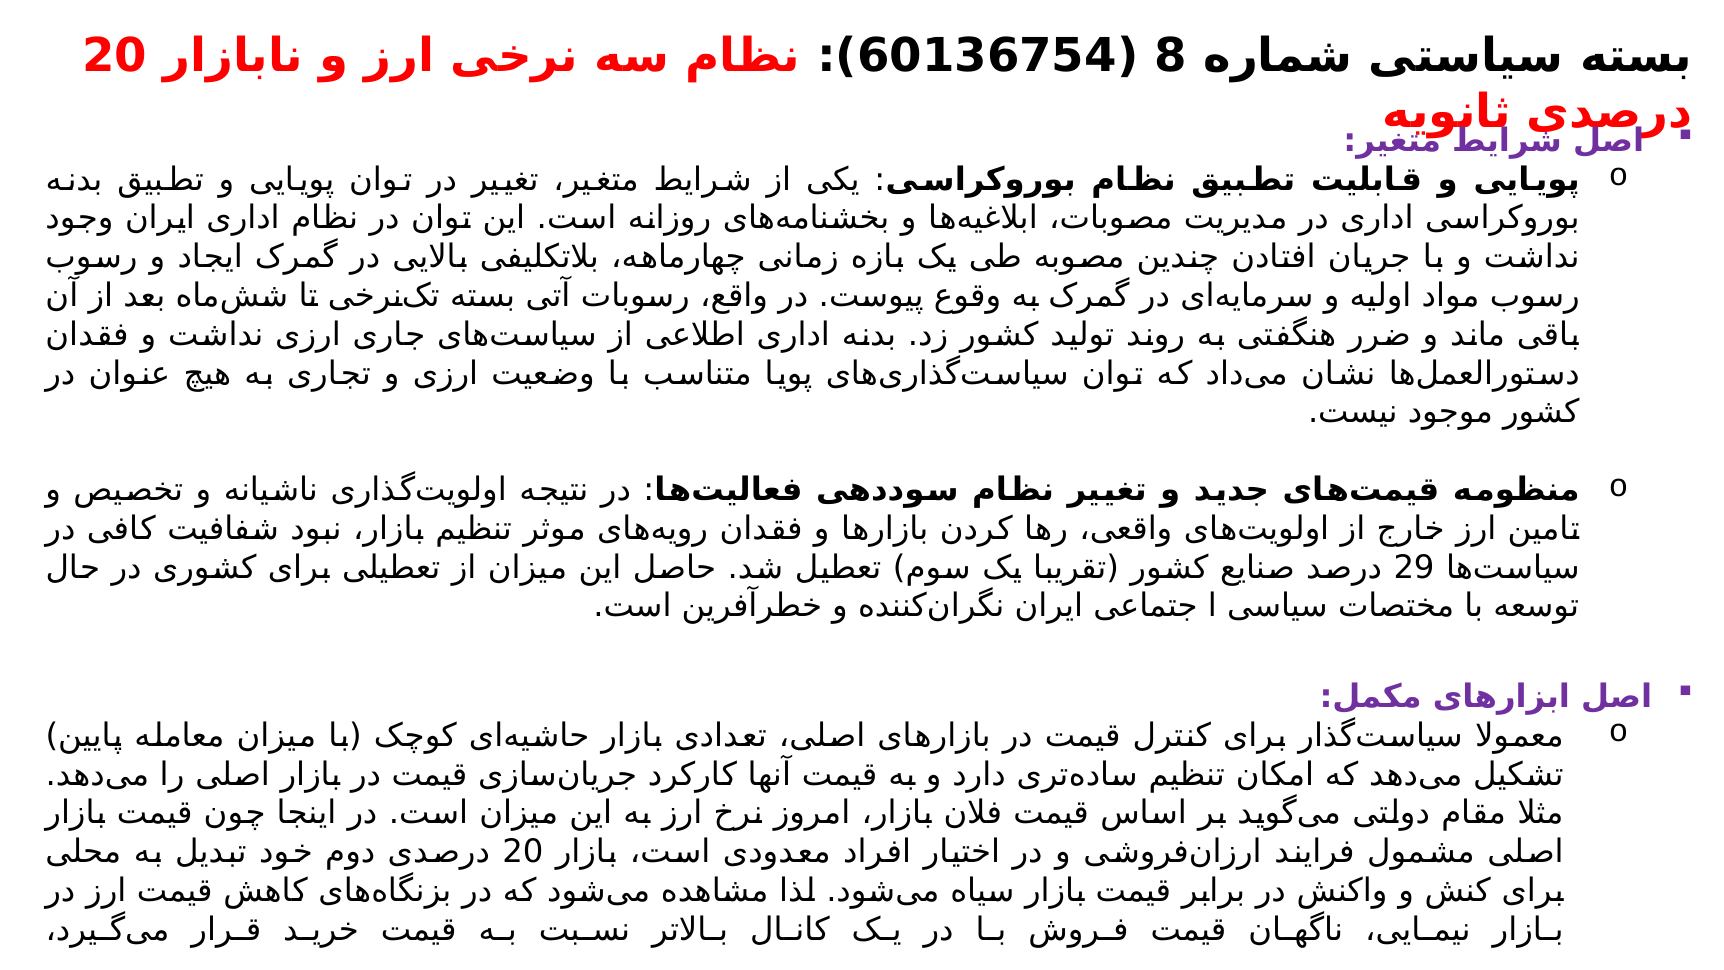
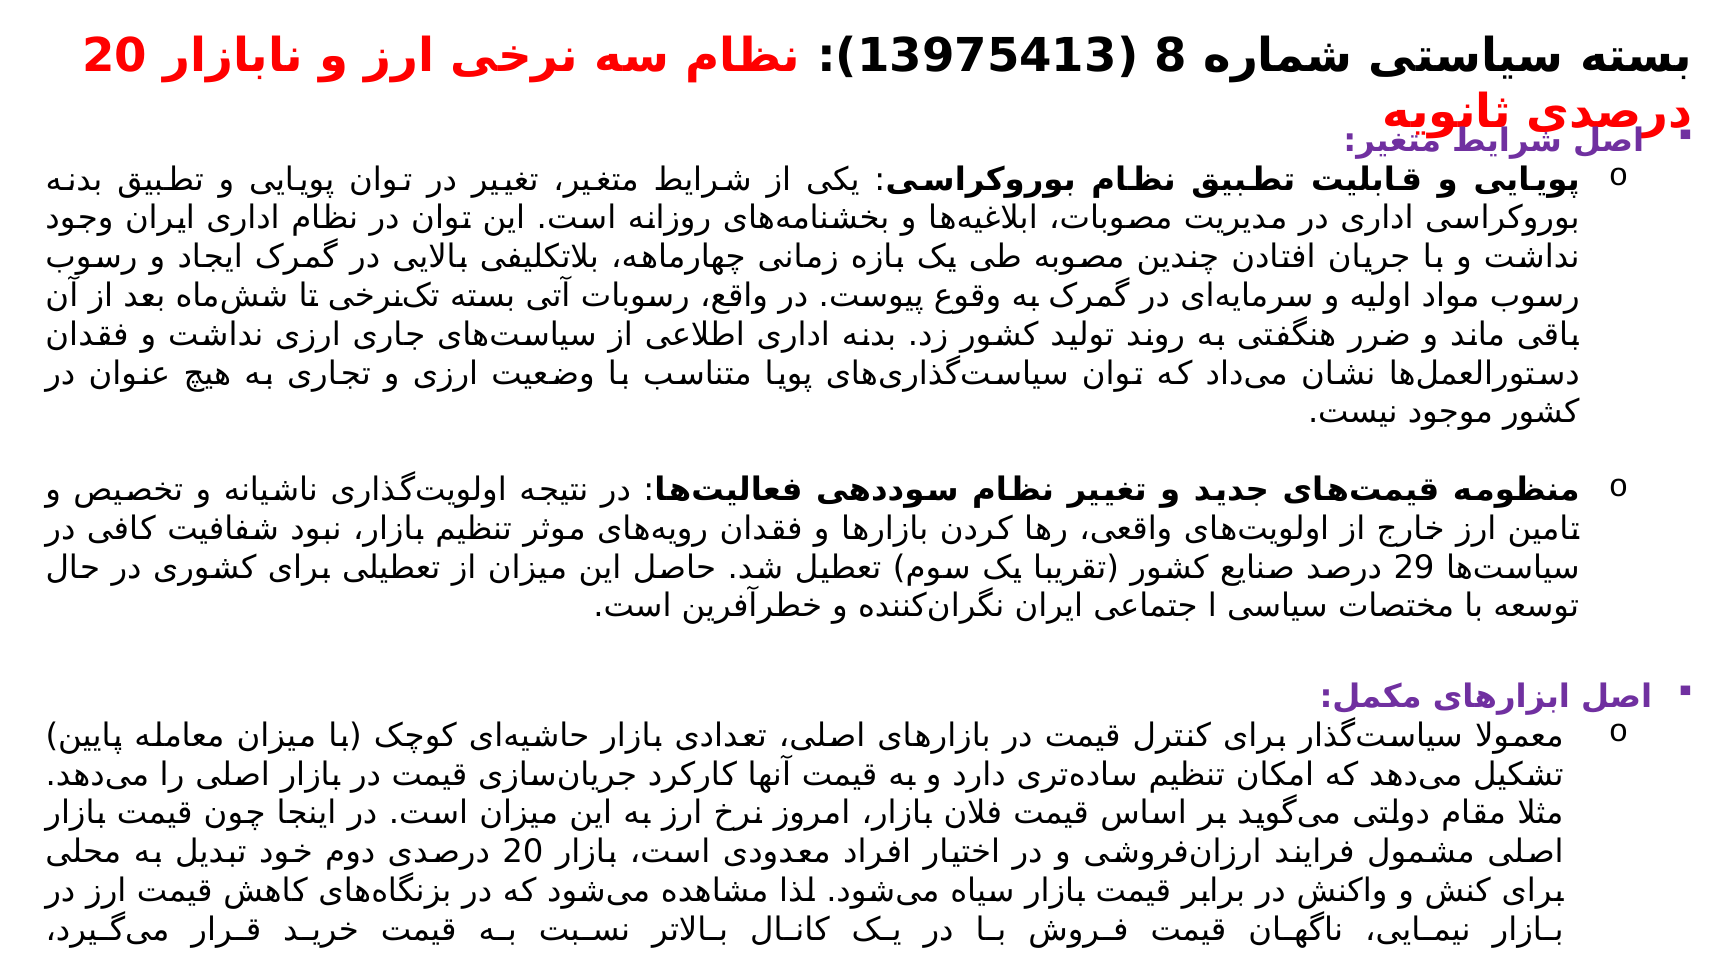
60136754: 60136754 -> 13975413
